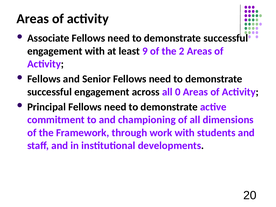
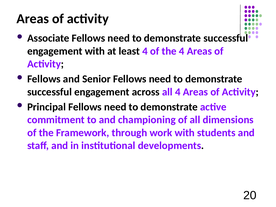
least 9: 9 -> 4
the 2: 2 -> 4
all 0: 0 -> 4
